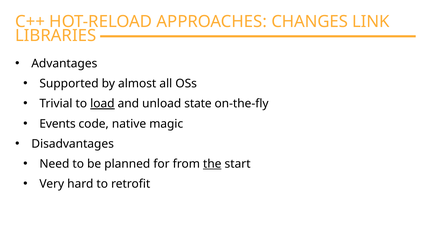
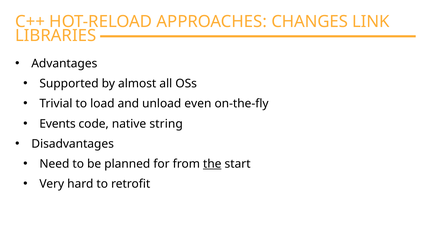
load underline: present -> none
state: state -> even
magic: magic -> string
